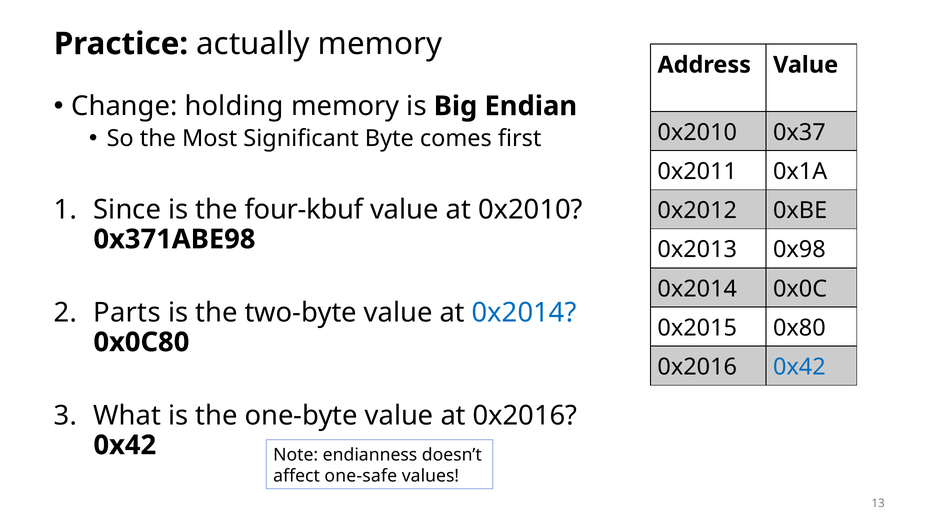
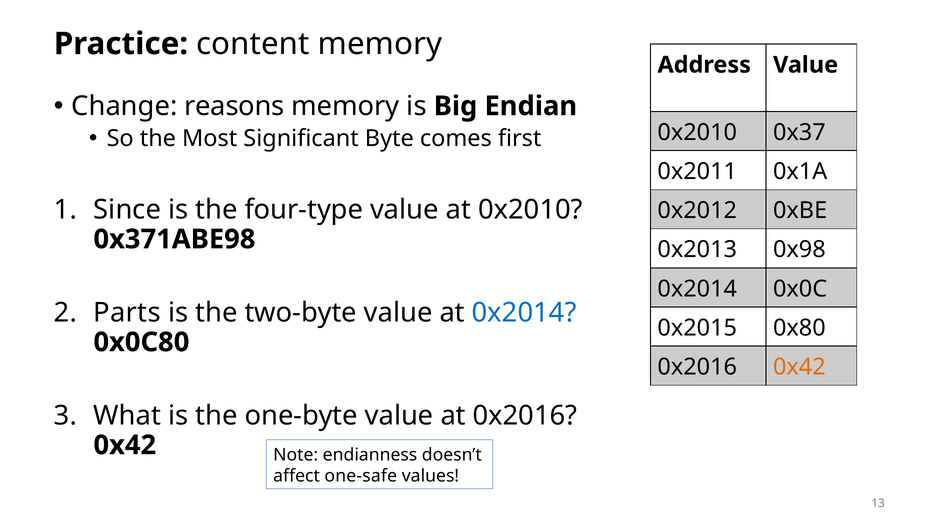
actually: actually -> content
holding: holding -> reasons
four-kbuf: four-kbuf -> four-type
0x42 at (799, 367) colour: blue -> orange
